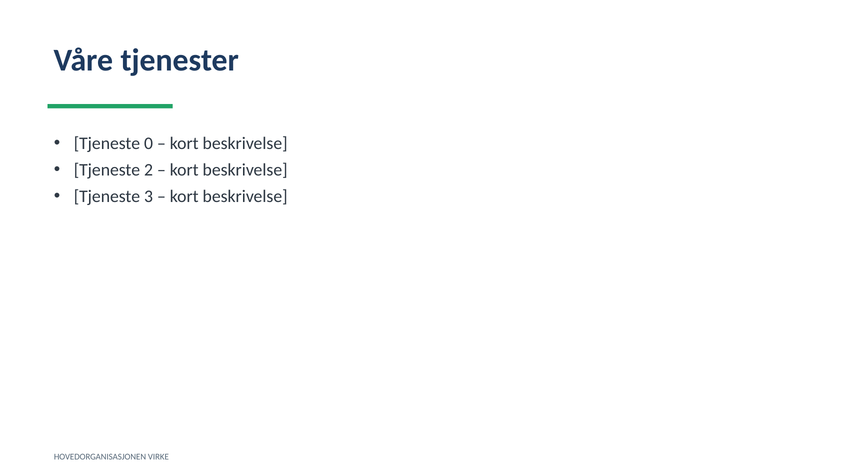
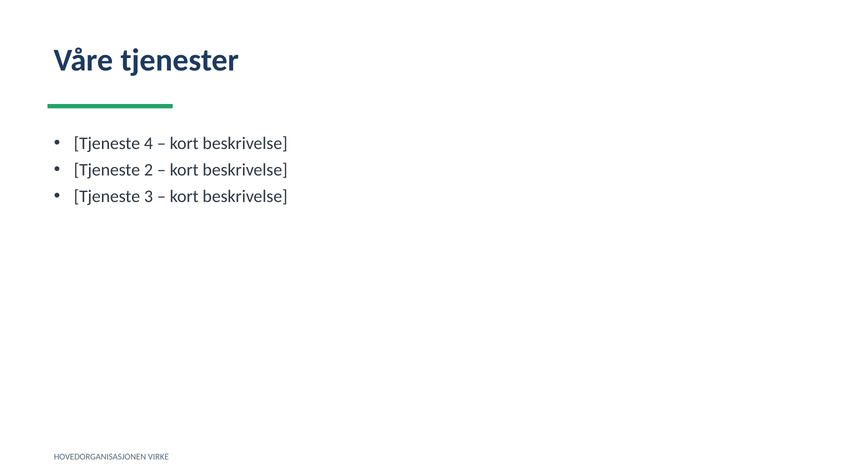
0: 0 -> 4
